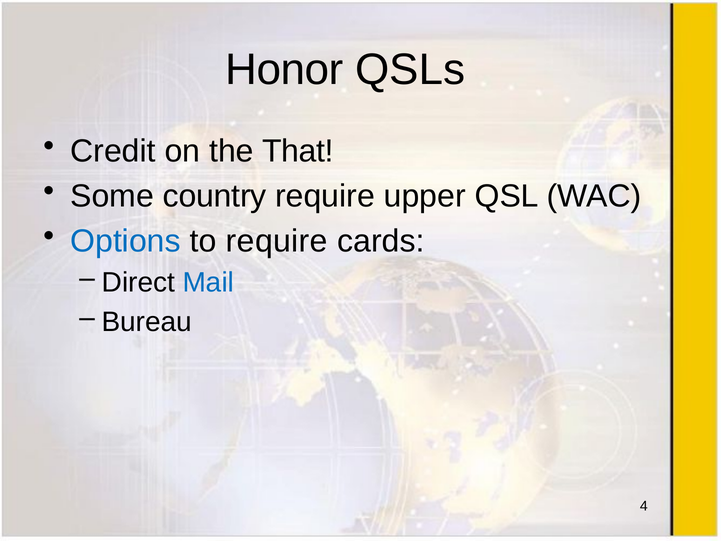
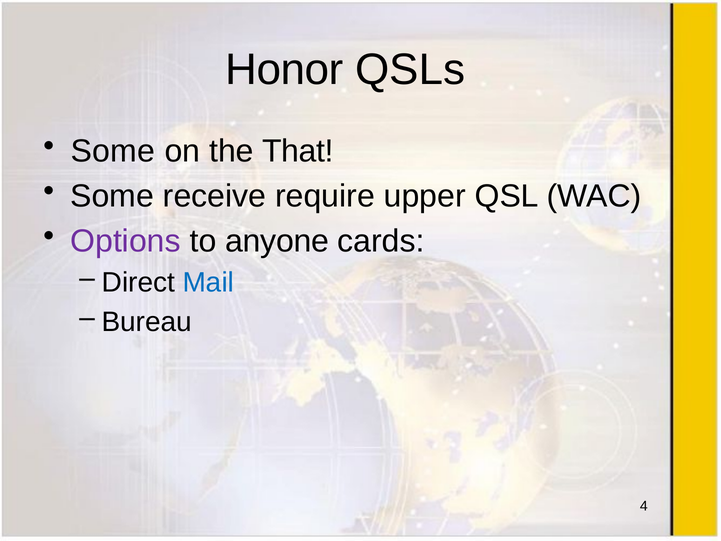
Credit at (113, 151): Credit -> Some
country: country -> receive
Options colour: blue -> purple
to require: require -> anyone
